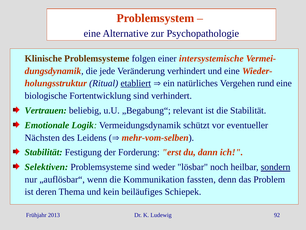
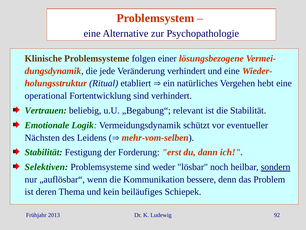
intersystemische: intersystemische -> lösungsbezogene
etabliert underline: present -> none
rund: rund -> hebt
biologische: biologische -> operational
fassten: fassten -> bessere
